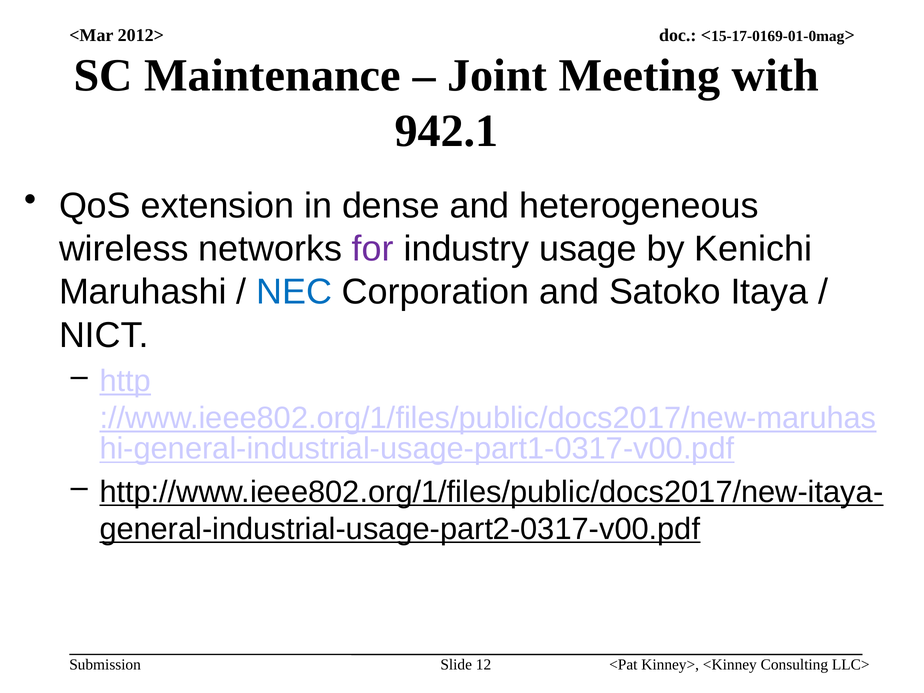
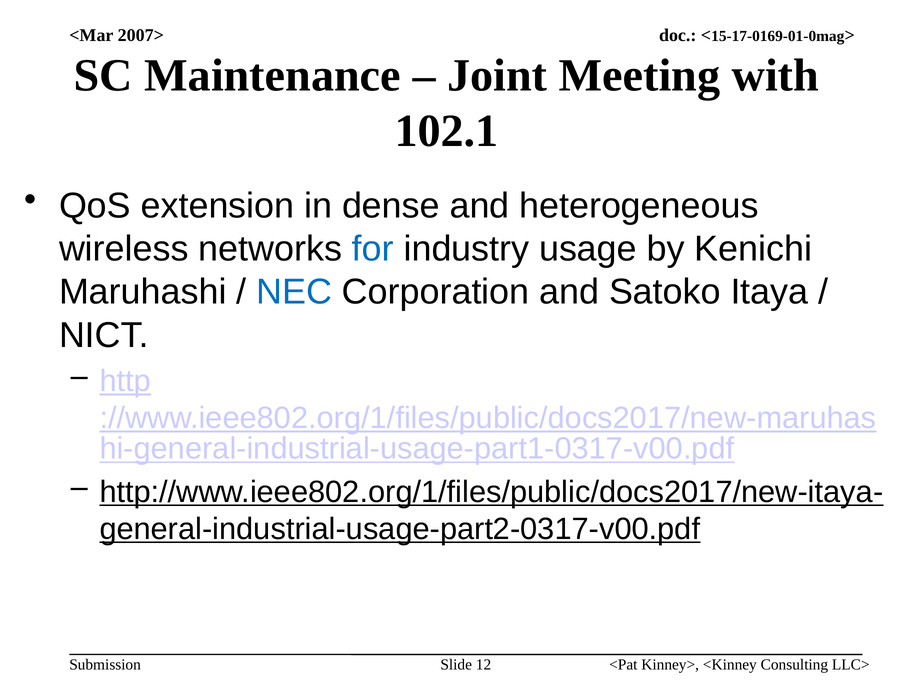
2012>: 2012> -> 2007>
942.1: 942.1 -> 102.1
for colour: purple -> blue
